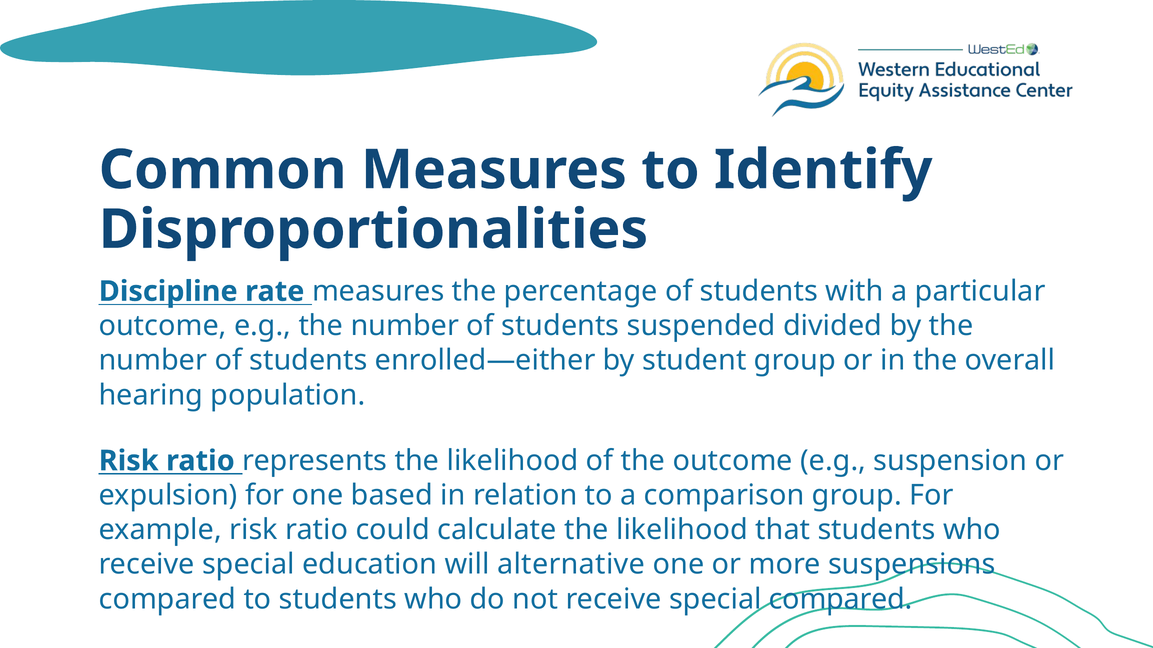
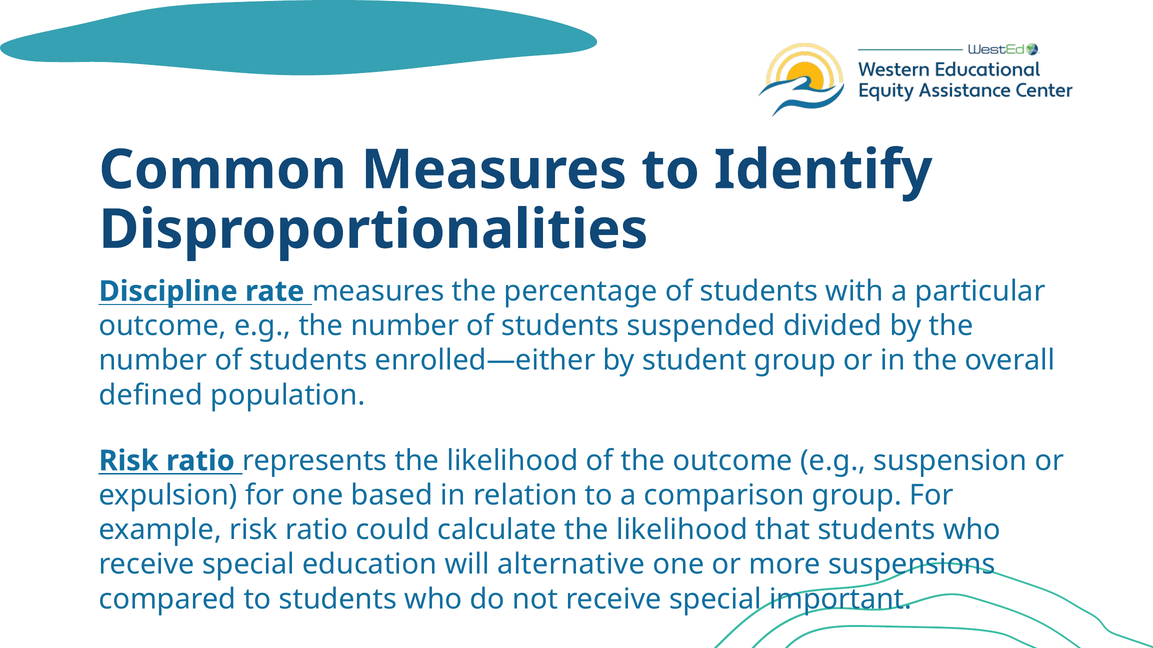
hearing: hearing -> defined
special compared: compared -> important
